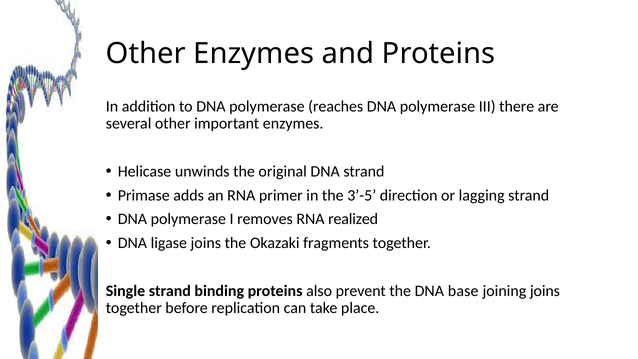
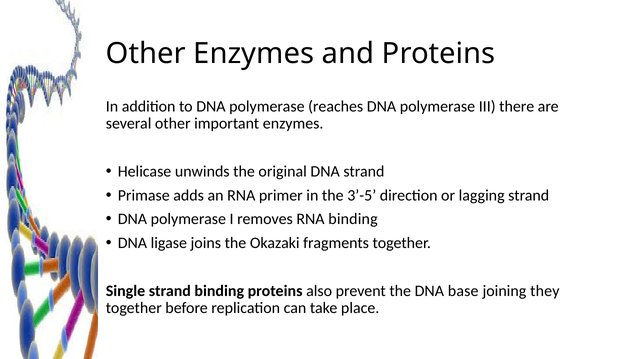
RNA realized: realized -> binding
joining joins: joins -> they
